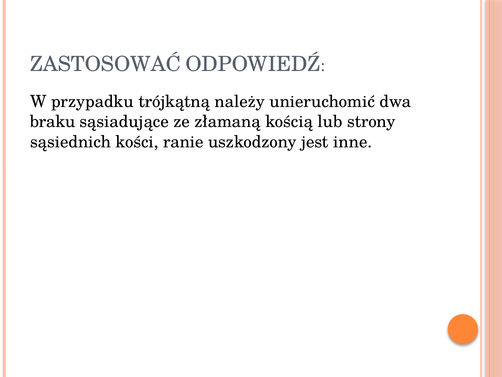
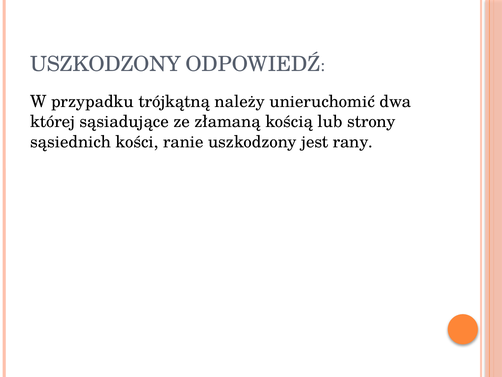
ZASTOSOWAĆ at (105, 64): ZASTOSOWAĆ -> USZKODZONY
braku: braku -> której
inne: inne -> rany
